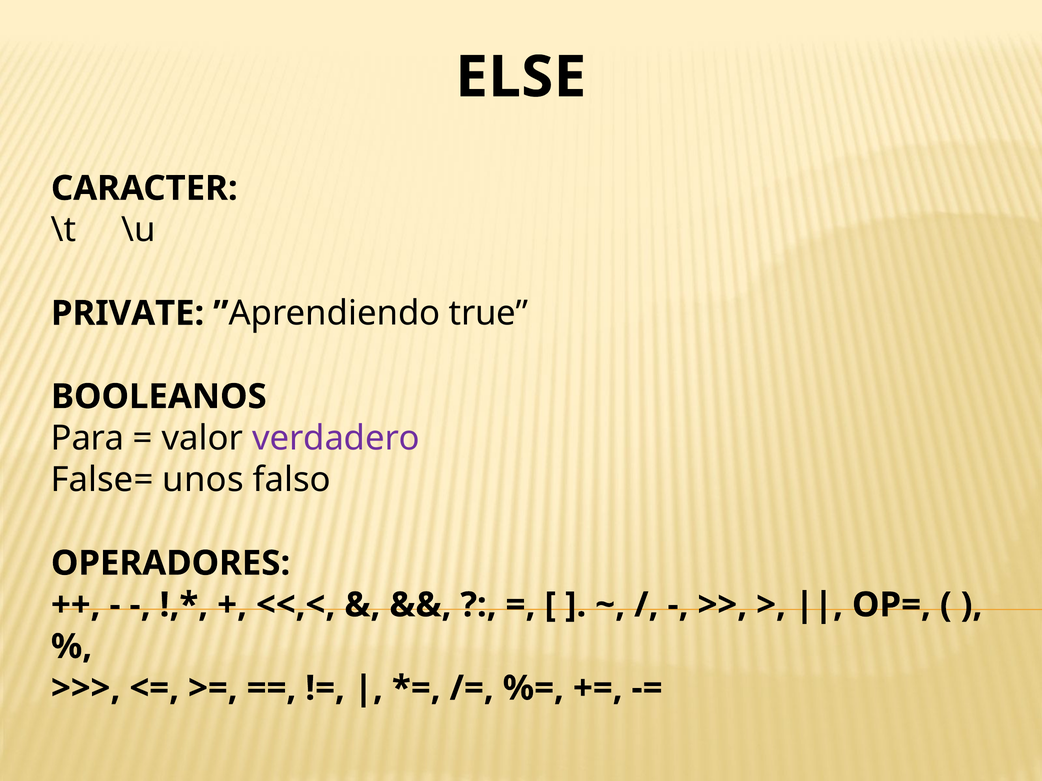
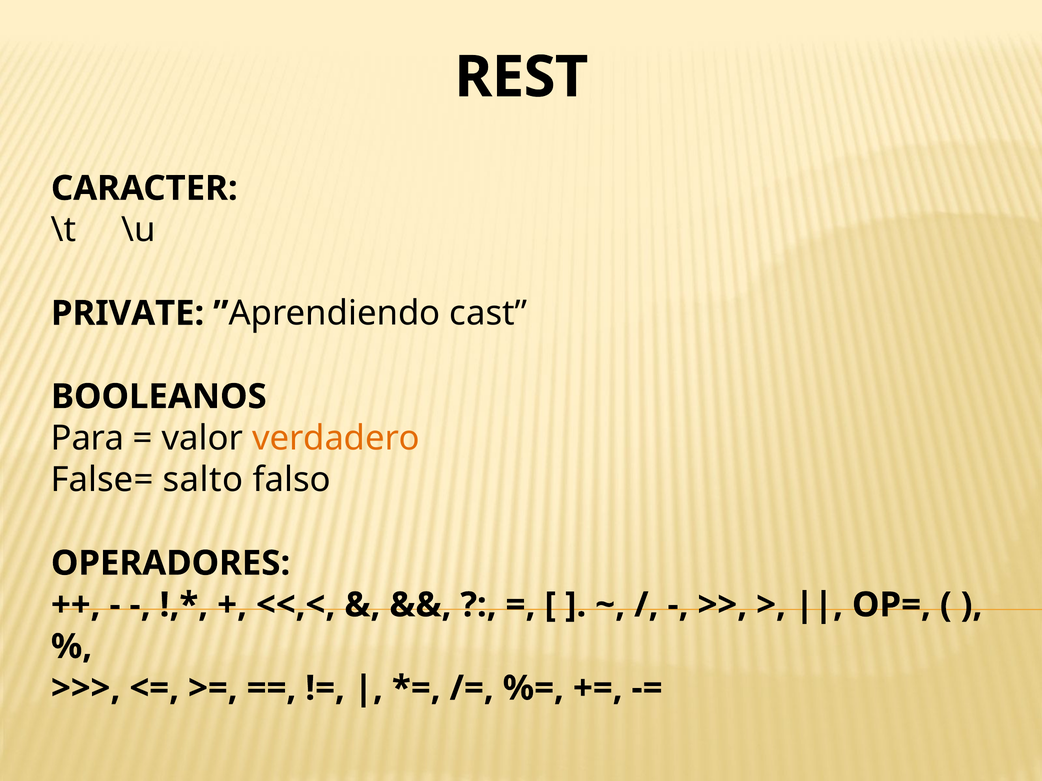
ELSE: ELSE -> REST
true: true -> cast
verdadero colour: purple -> orange
unos: unos -> salto
